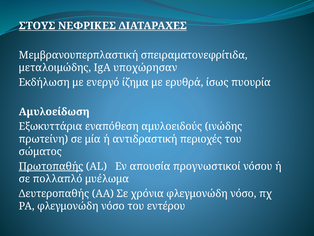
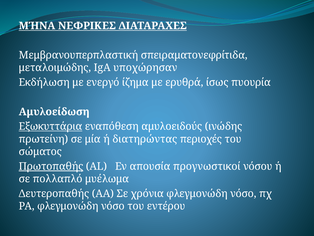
ΣΤΟΥΣ: ΣΤΟΥΣ -> ΜΉΝΑ
Εξωκυττάρια underline: none -> present
αντιδραστική: αντιδραστική -> διατηρώντας
